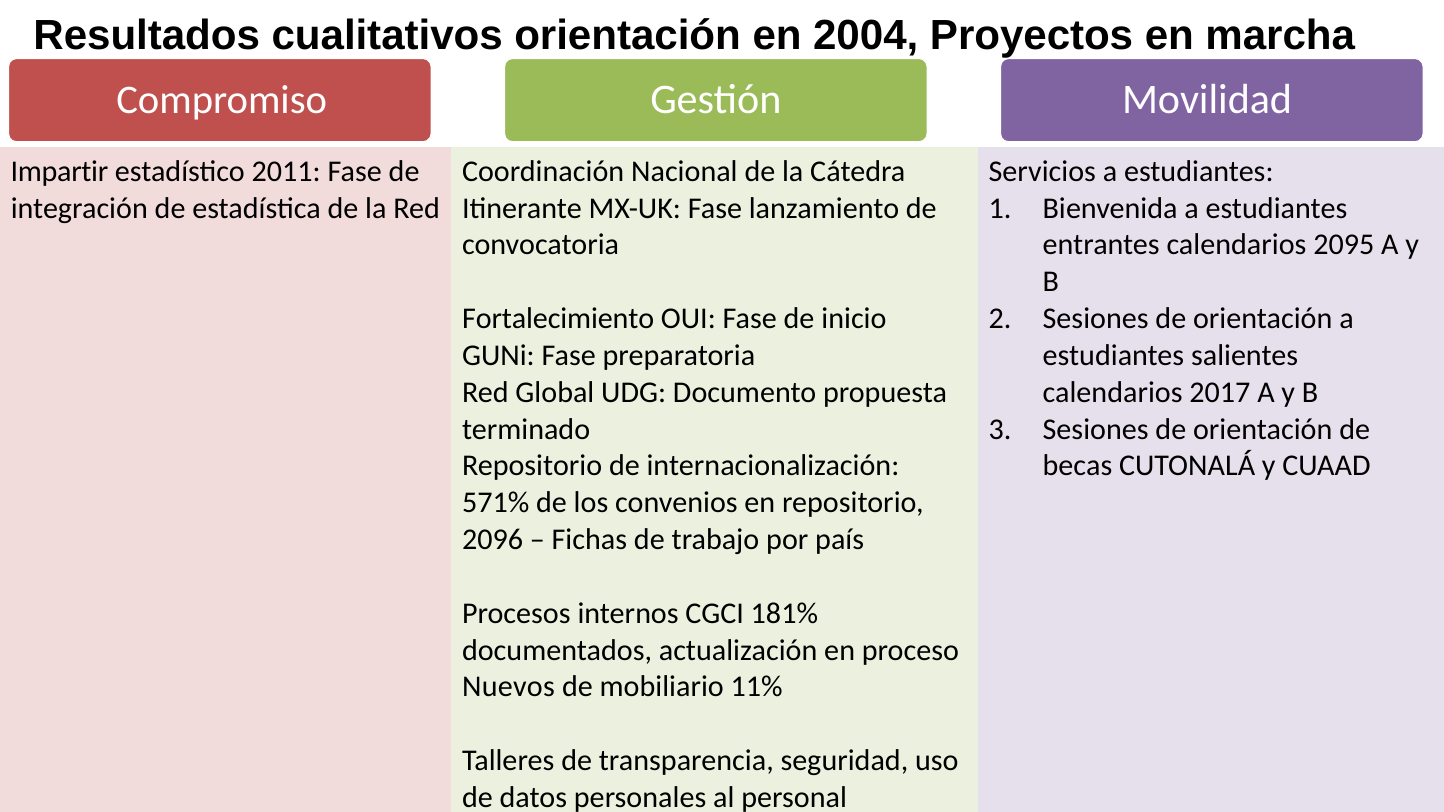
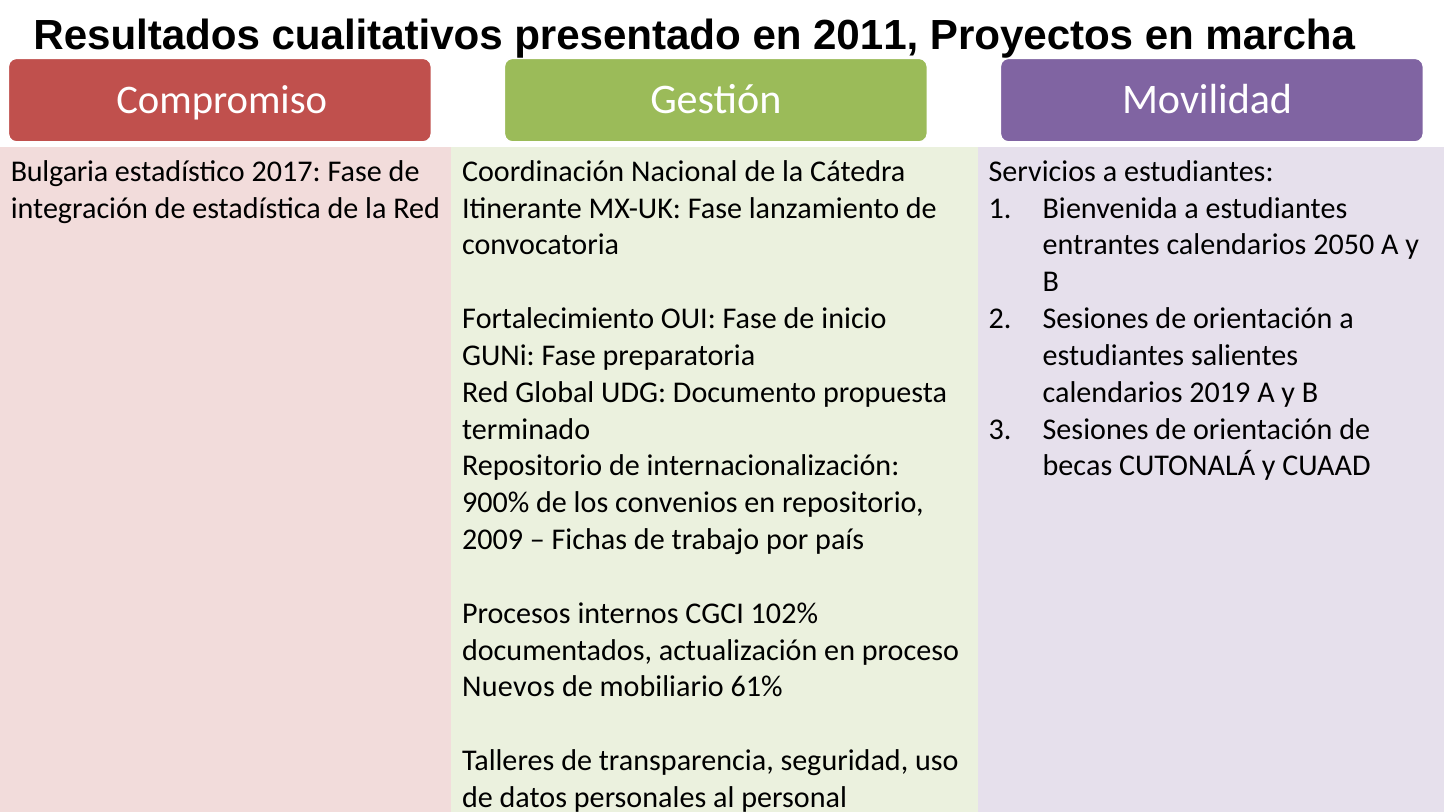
cualitativos orientación: orientación -> presentado
2004: 2004 -> 2011
Impartir: Impartir -> Bulgaria
2011: 2011 -> 2017
2095: 2095 -> 2050
2017: 2017 -> 2019
571%: 571% -> 900%
2096: 2096 -> 2009
181%: 181% -> 102%
11%: 11% -> 61%
